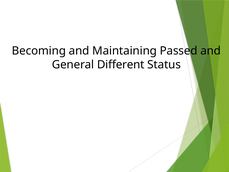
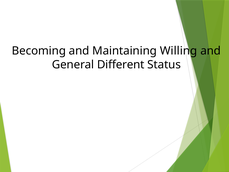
Passed: Passed -> Willing
